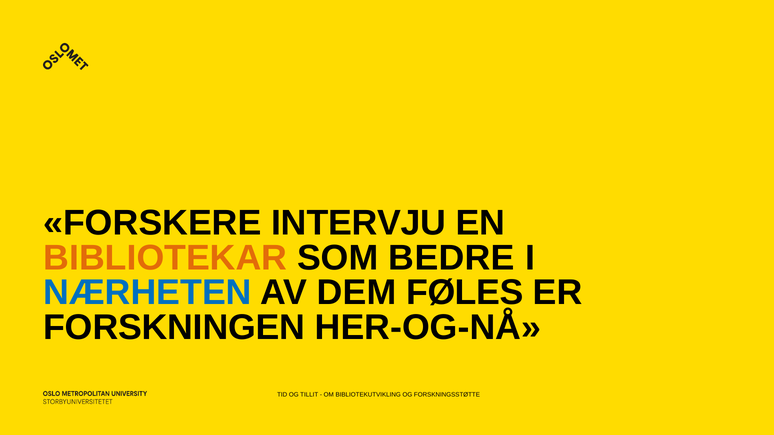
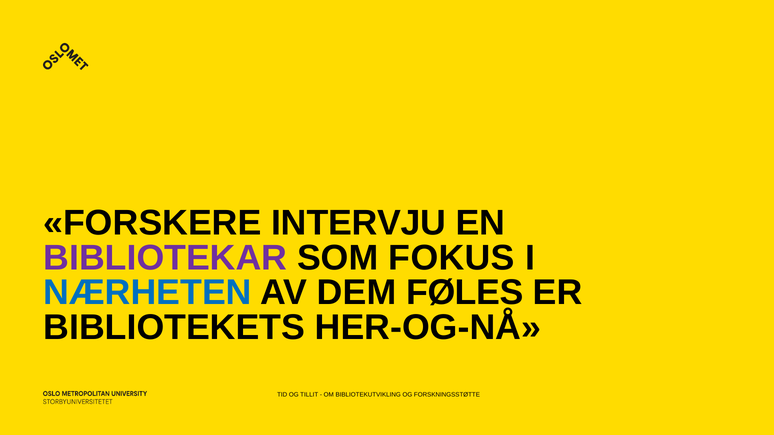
BIBLIOTEKAR colour: orange -> purple
BEDRE: BEDRE -> FOKUS
FORSKNINGEN: FORSKNINGEN -> BIBLIOTEKETS
